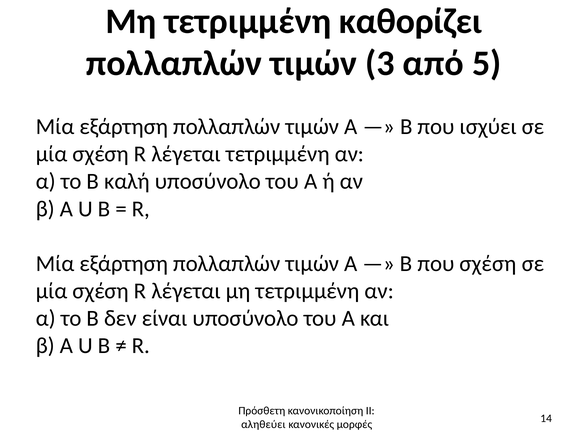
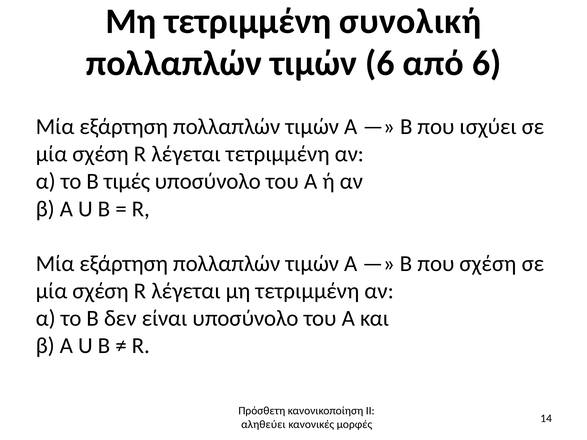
καθορίζει: καθορίζει -> συνολική
τιμών 3: 3 -> 6
από 5: 5 -> 6
καλή: καλή -> τιμές
